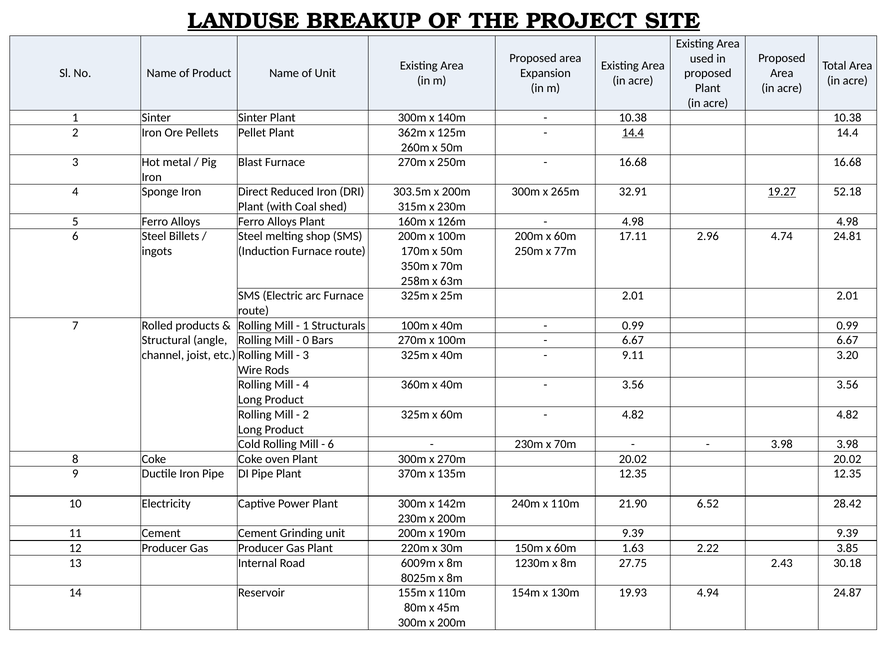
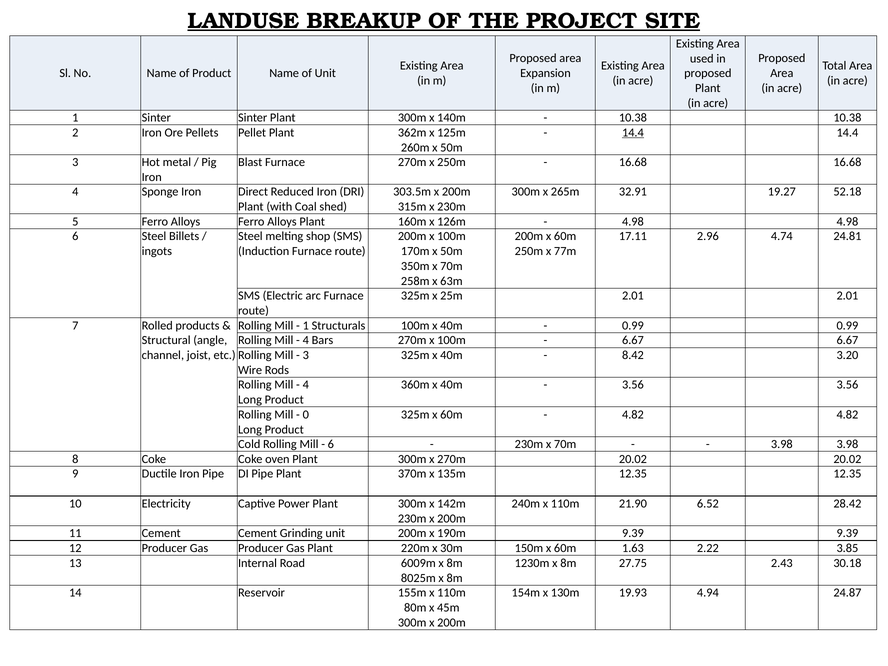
19.27 underline: present -> none
0 at (306, 340): 0 -> 4
9.11: 9.11 -> 8.42
2 at (306, 415): 2 -> 0
